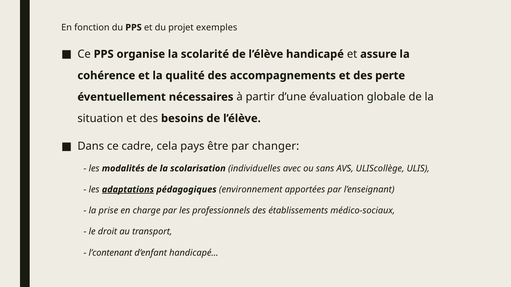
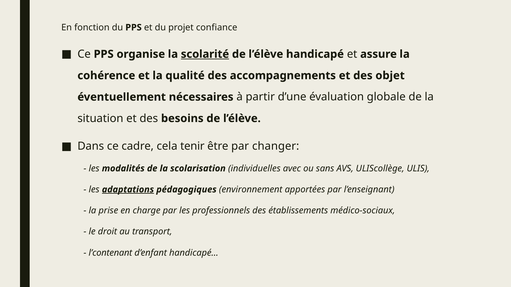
exemples: exemples -> confiance
scolarité underline: none -> present
perte: perte -> objet
pays: pays -> tenir
